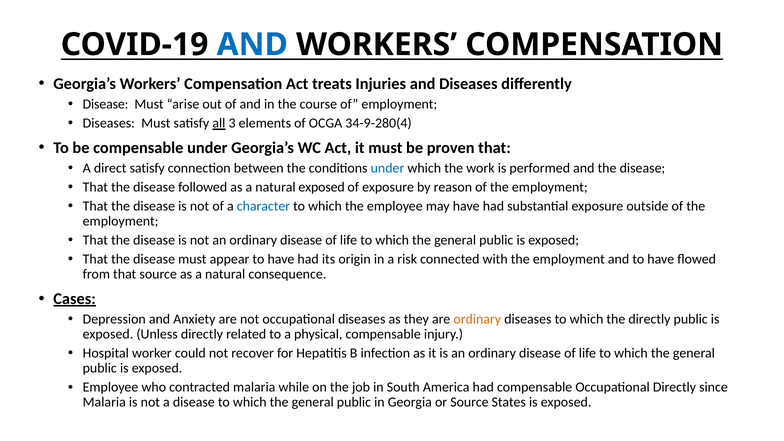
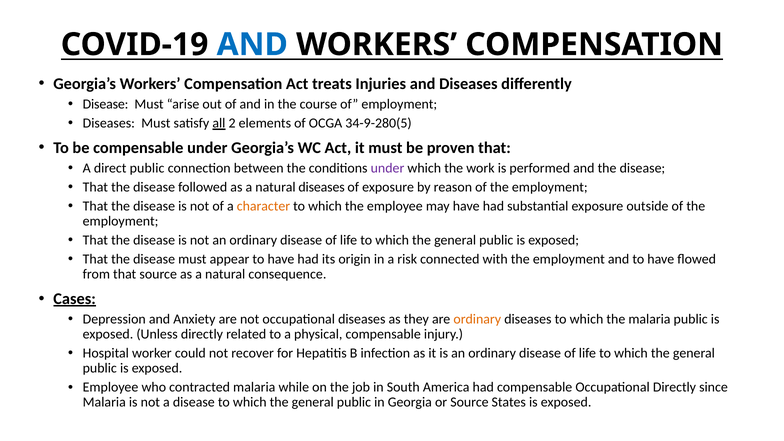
3: 3 -> 2
34-9-280(4: 34-9-280(4 -> 34-9-280(5
direct satisfy: satisfy -> public
under at (388, 168) colour: blue -> purple
natural exposed: exposed -> diseases
character colour: blue -> orange
the directly: directly -> malaria
